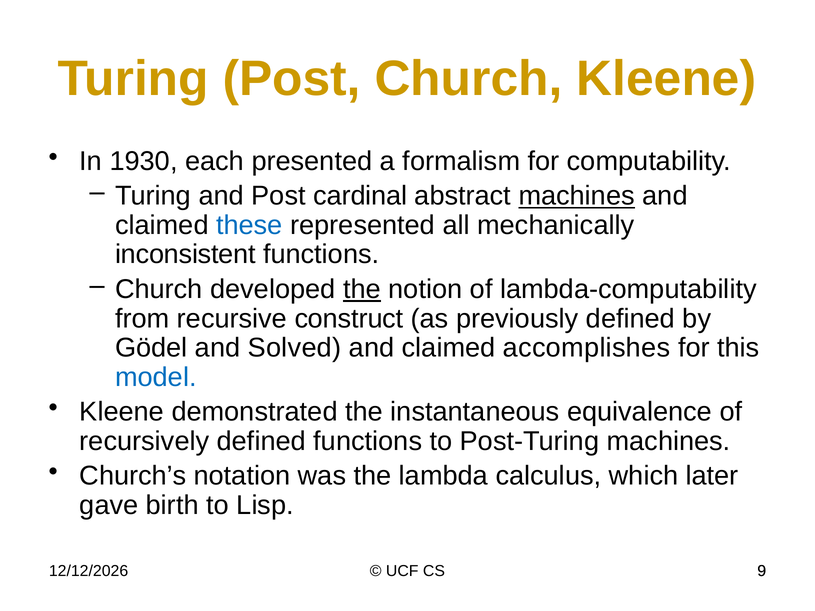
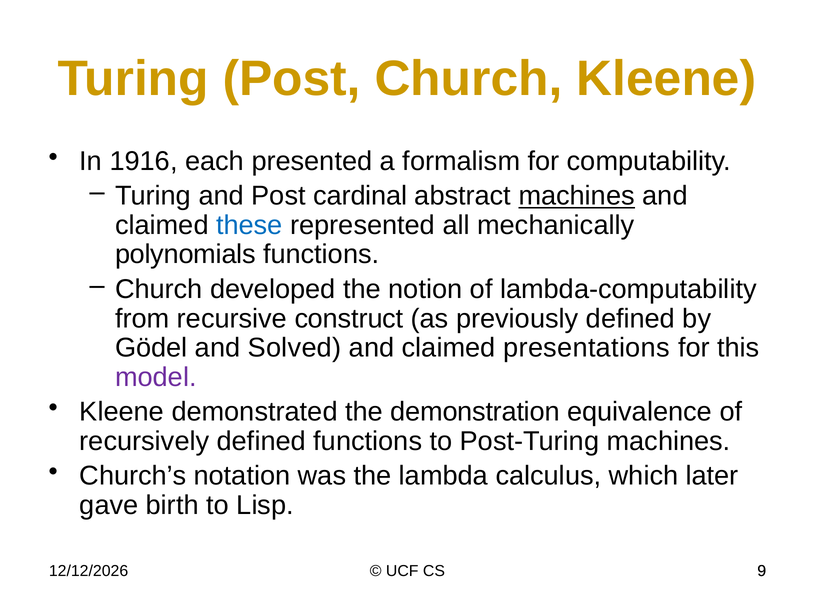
1930: 1930 -> 1916
inconsistent: inconsistent -> polynomials
the at (362, 289) underline: present -> none
accomplishes: accomplishes -> presentations
model colour: blue -> purple
instantaneous: instantaneous -> demonstration
